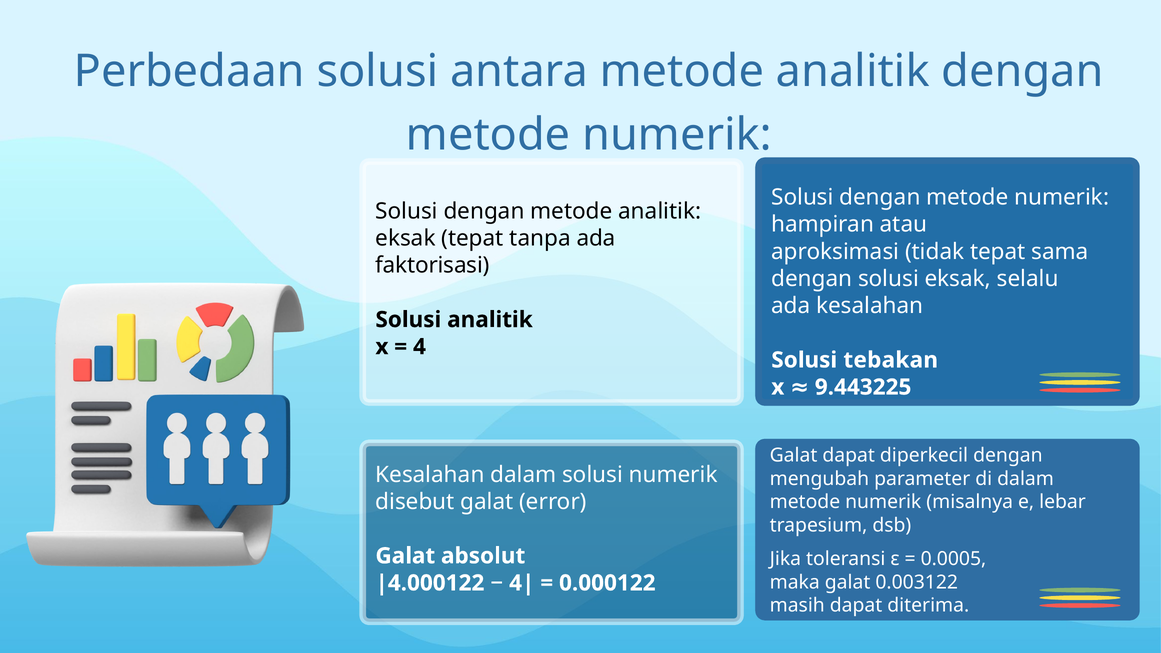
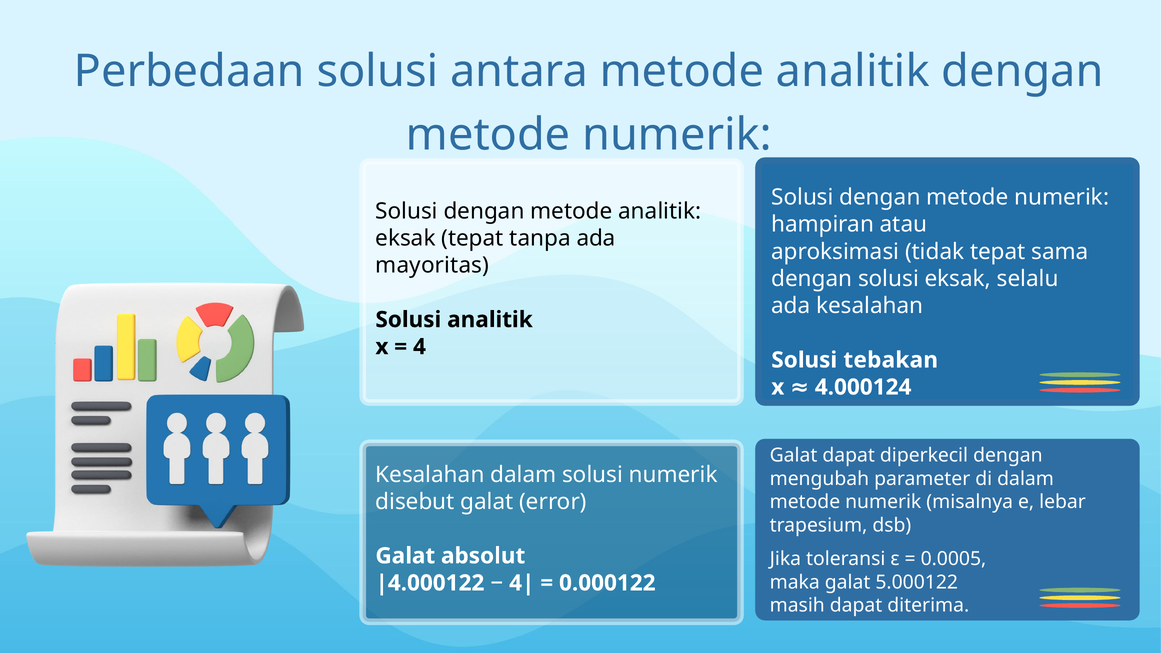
faktorisasi: faktorisasi -> mayoritas
9.443225: 9.443225 -> 4.000124
0.003122: 0.003122 -> 5.000122
